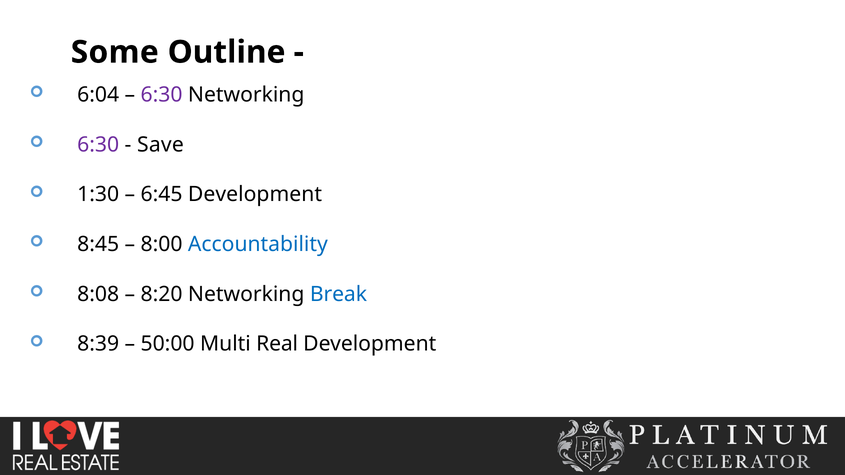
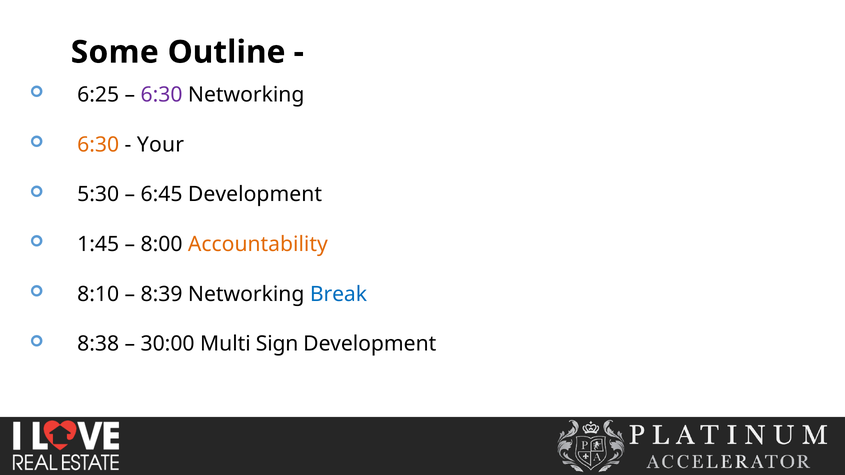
6:04: 6:04 -> 6:25
6:30 at (98, 145) colour: purple -> orange
Save: Save -> Your
1:30: 1:30 -> 5:30
8:45: 8:45 -> 1:45
Accountability colour: blue -> orange
8:08: 8:08 -> 8:10
8:20: 8:20 -> 8:39
8:39: 8:39 -> 8:38
50:00: 50:00 -> 30:00
Real: Real -> Sign
